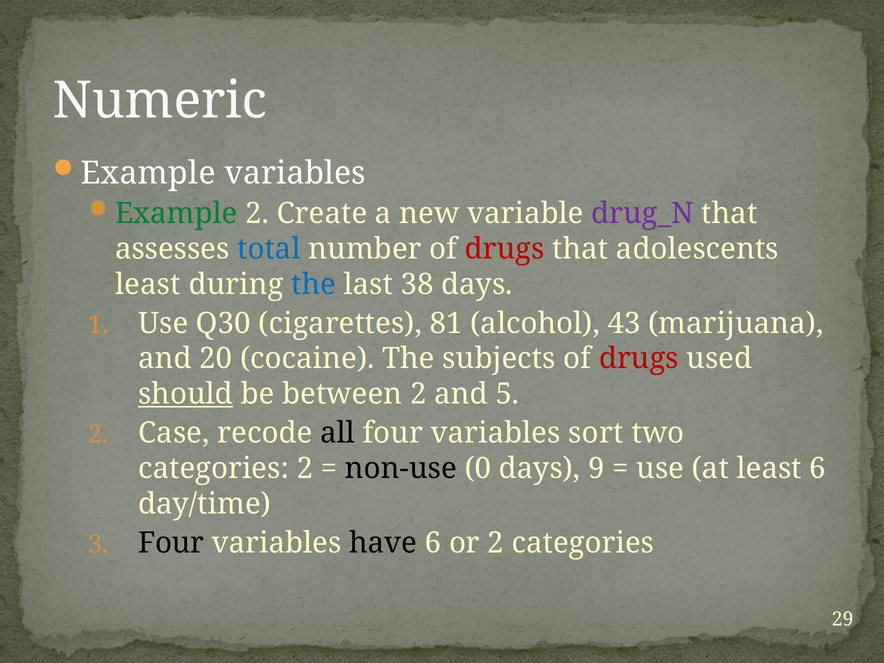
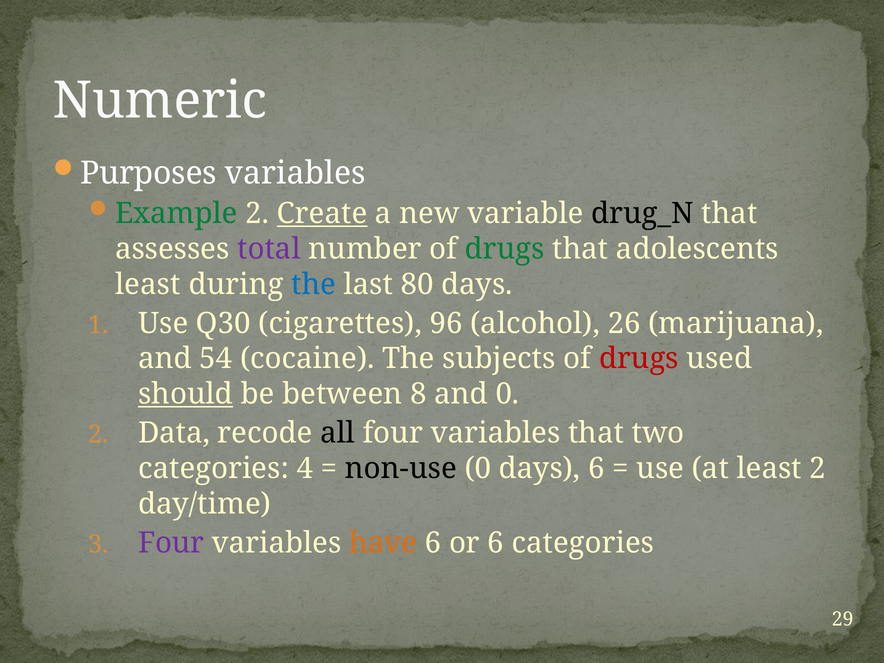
Example at (148, 173): Example -> Purposes
Create underline: none -> present
drug_N colour: purple -> black
total colour: blue -> purple
drugs at (505, 249) colour: red -> green
38: 38 -> 80
81: 81 -> 96
43: 43 -> 26
20: 20 -> 54
between 2: 2 -> 8
and 5: 5 -> 0
Case: Case -> Data
variables sort: sort -> that
categories 2: 2 -> 4
days 9: 9 -> 6
least 6: 6 -> 2
Four at (171, 543) colour: black -> purple
have colour: black -> orange
or 2: 2 -> 6
